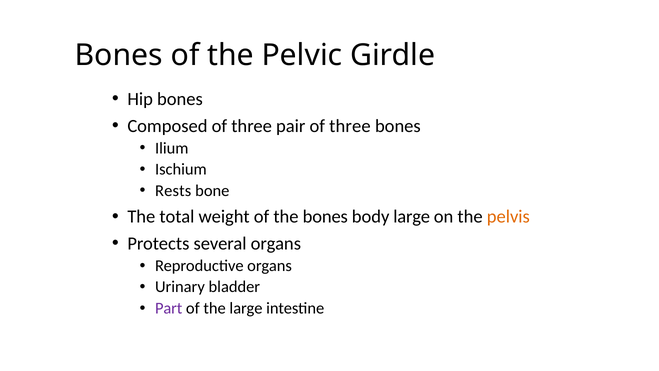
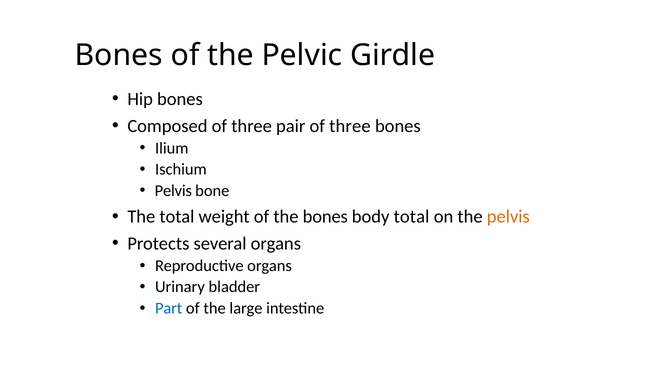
Rests at (173, 191): Rests -> Pelvis
body large: large -> total
Part colour: purple -> blue
